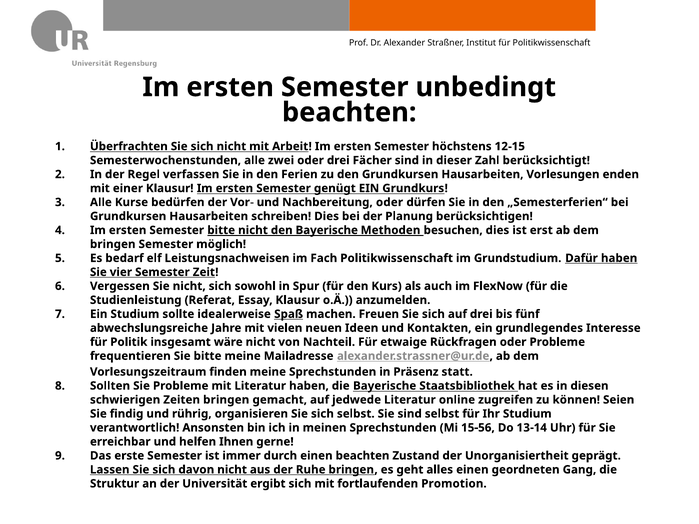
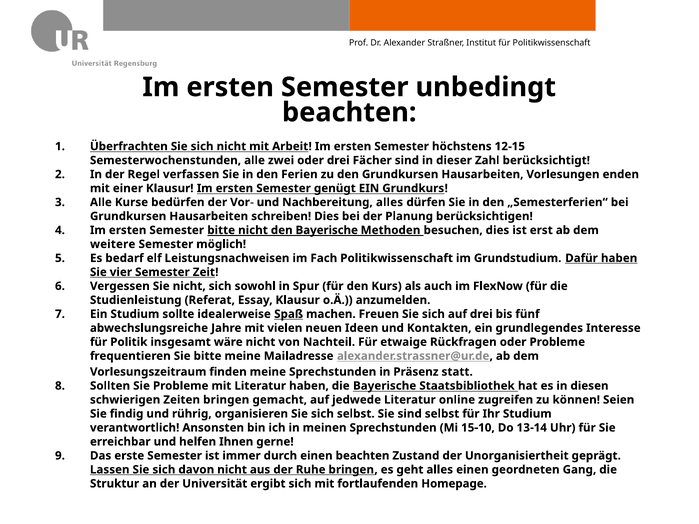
Nachbereitung oder: oder -> alles
bringen at (113, 244): bringen -> weitere
15-56: 15-56 -> 15-10
Promotion: Promotion -> Homepage
